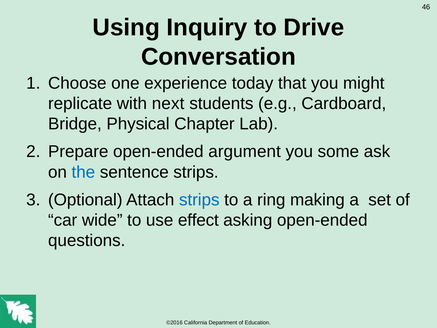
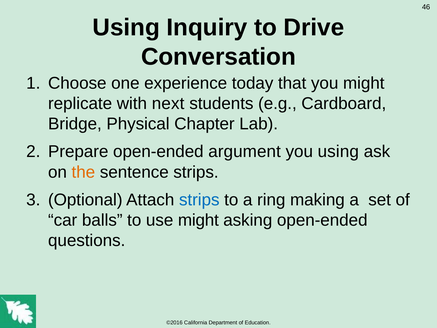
you some: some -> using
the colour: blue -> orange
wide: wide -> balls
use effect: effect -> might
